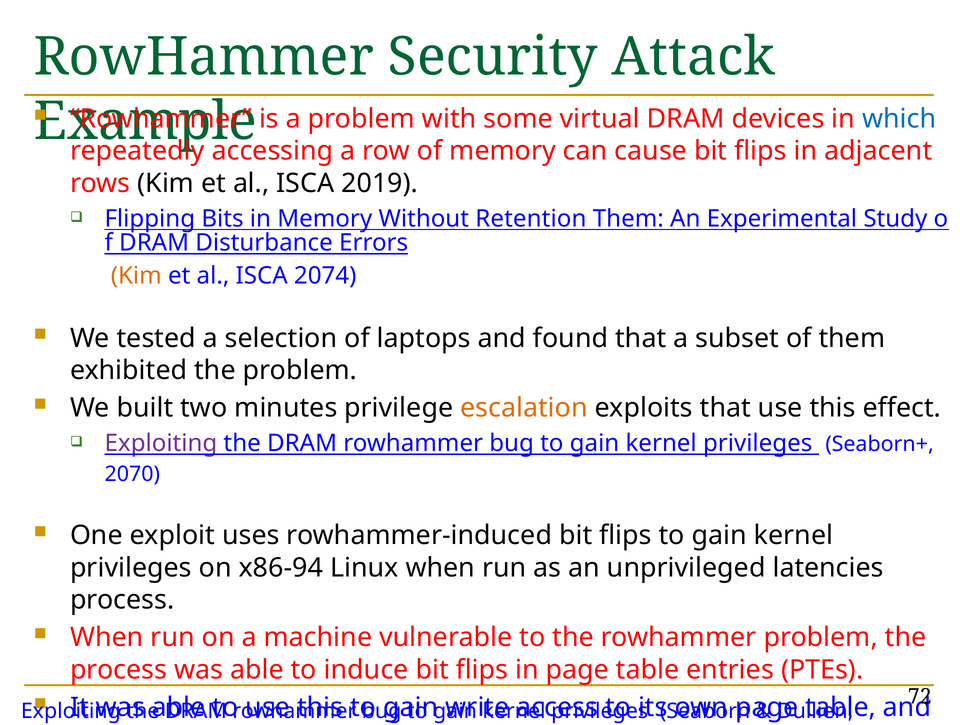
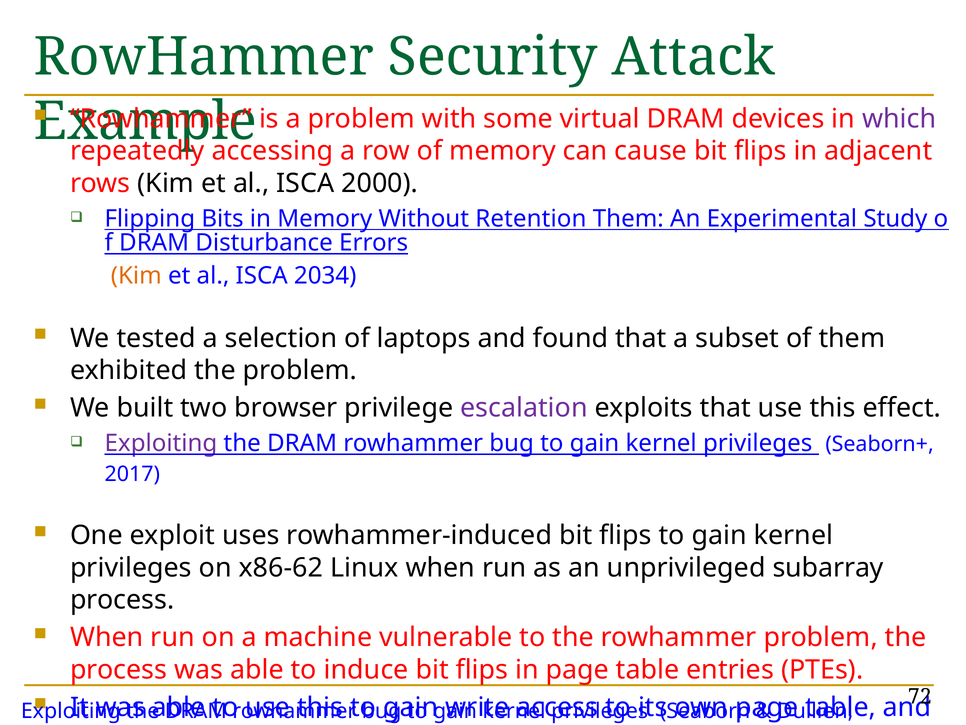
which colour: blue -> purple
2019: 2019 -> 2000
2074: 2074 -> 2034
minutes: minutes -> browser
escalation colour: orange -> purple
2070: 2070 -> 2017
x86-94: x86-94 -> x86-62
latencies: latencies -> subarray
